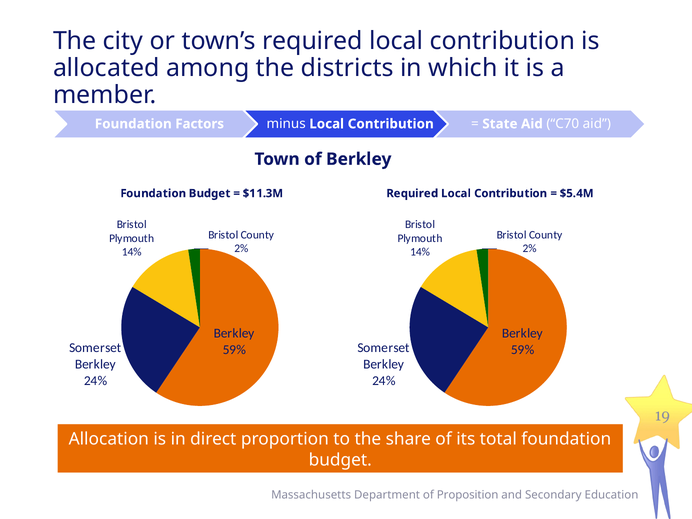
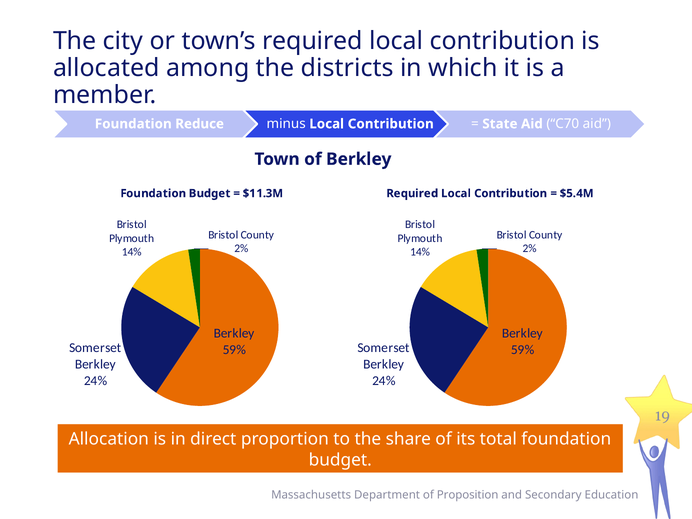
Factors: Factors -> Reduce
